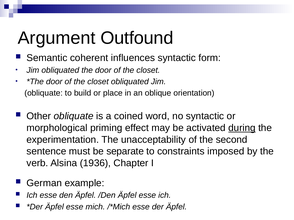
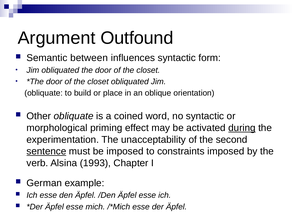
coherent: coherent -> between
sentence underline: none -> present
be separate: separate -> imposed
1936: 1936 -> 1993
